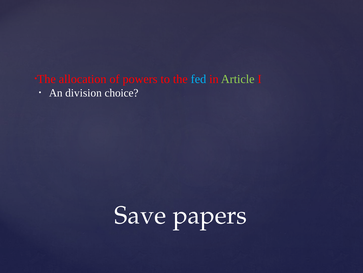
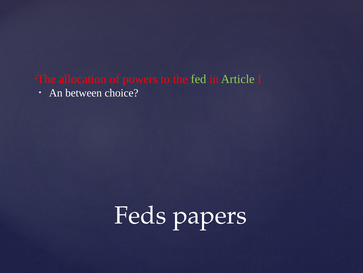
fed colour: light blue -> light green
division: division -> between
Save: Save -> Feds
